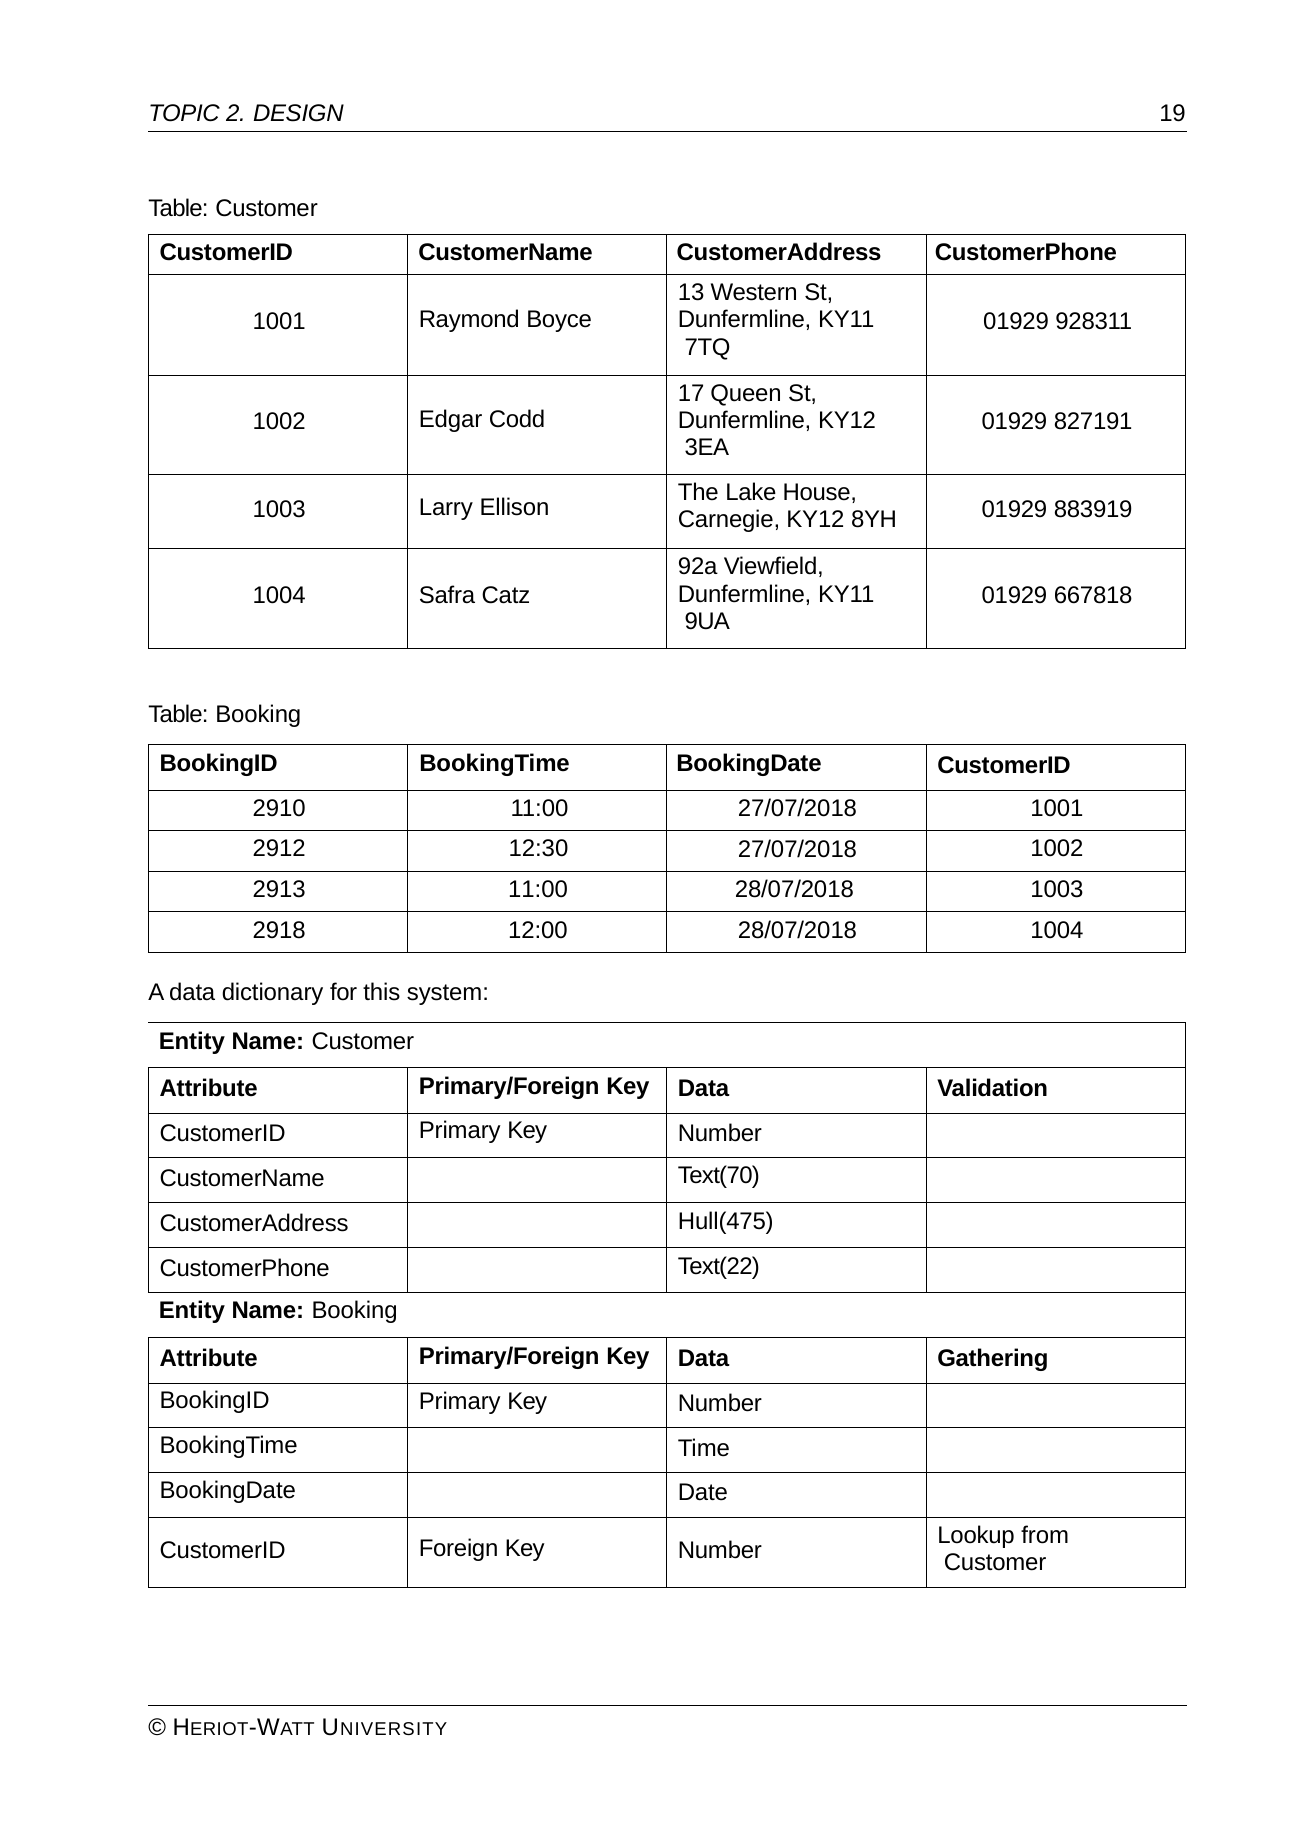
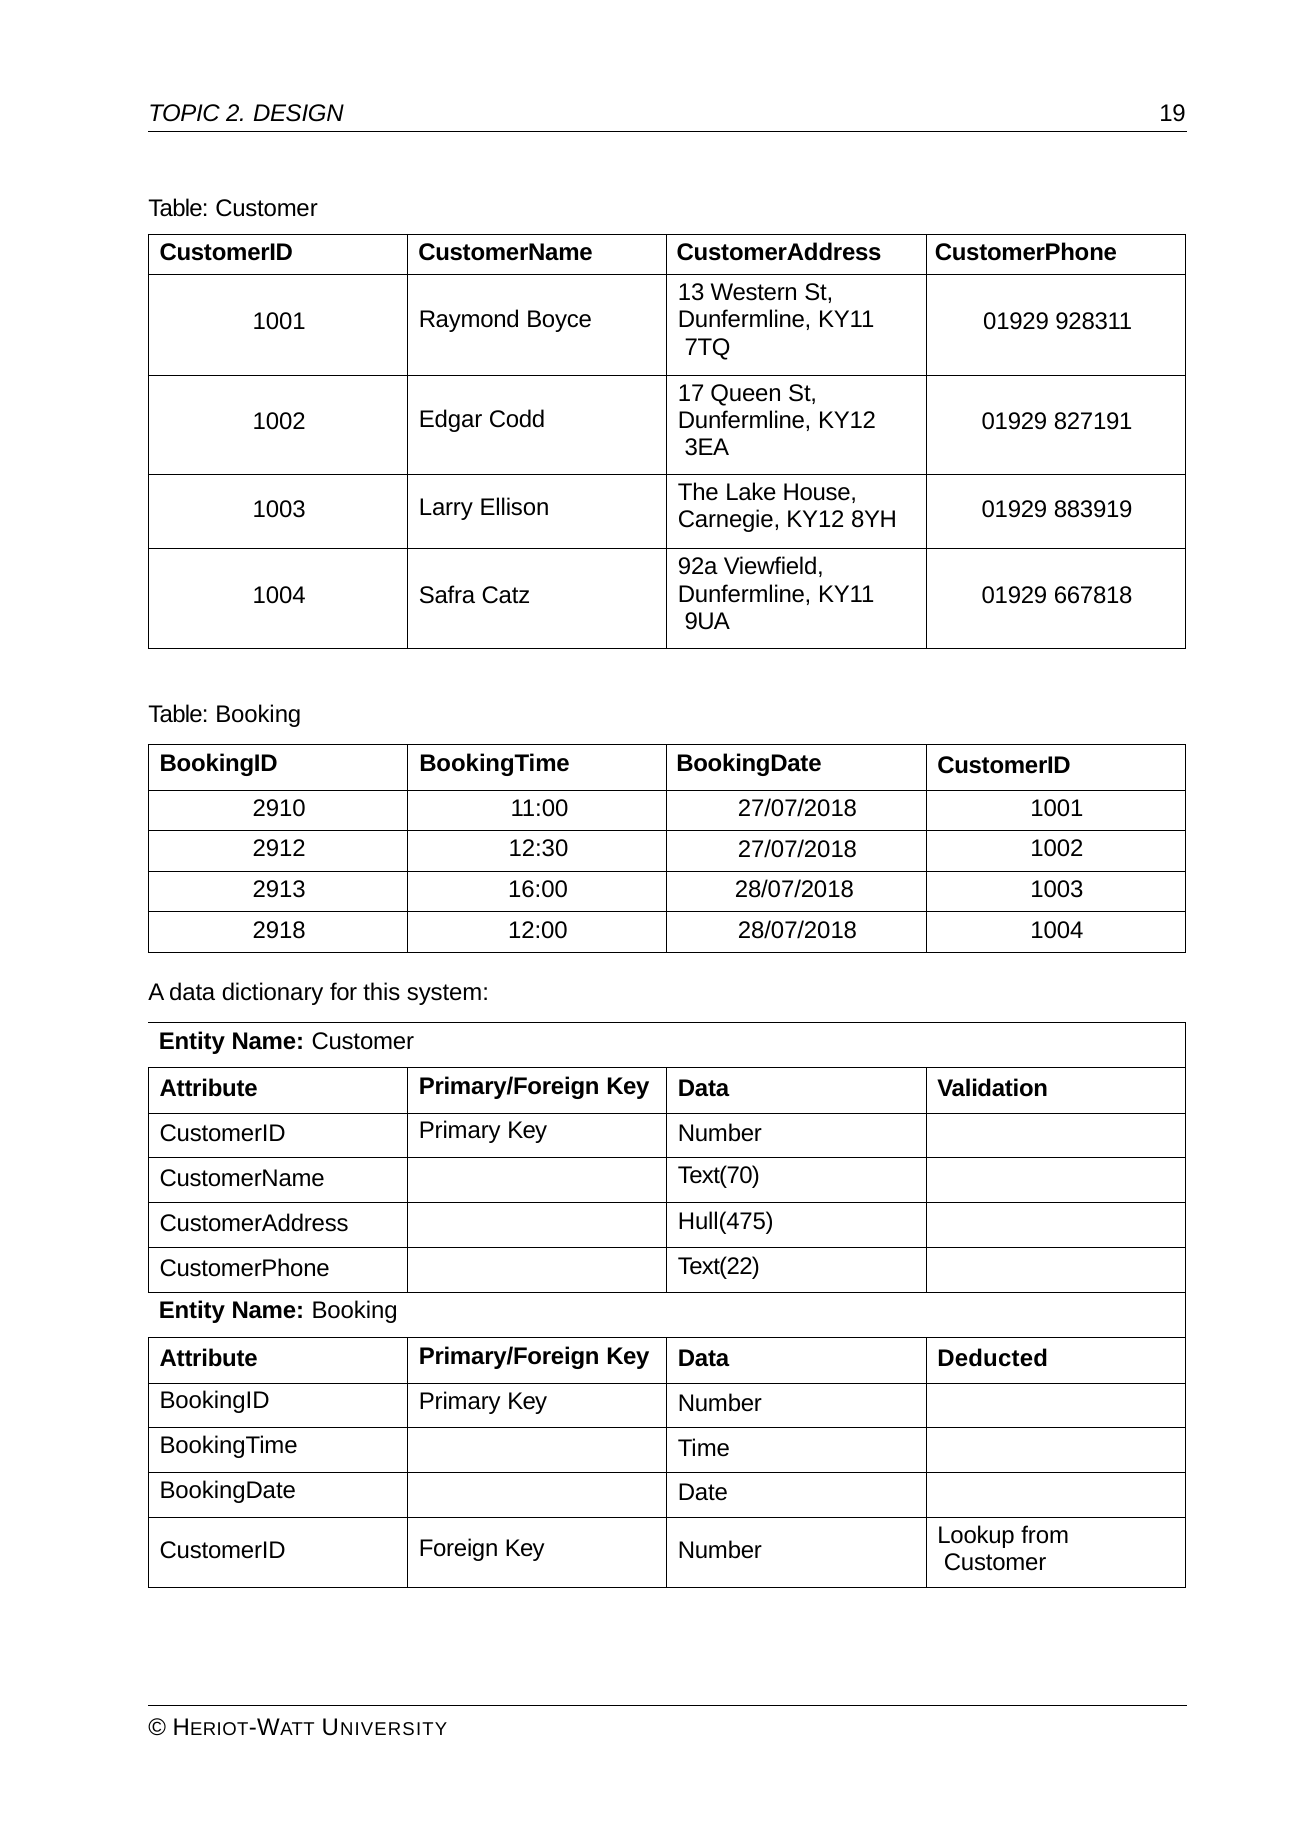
2913 11:00: 11:00 -> 16:00
Gathering: Gathering -> Deducted
